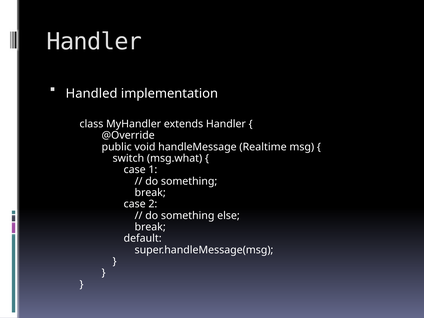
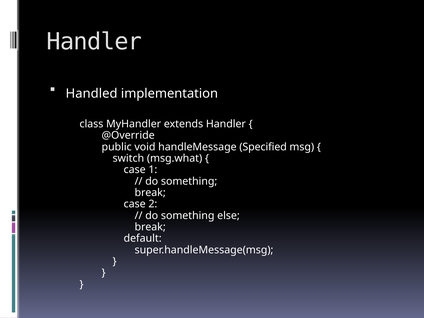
Realtime: Realtime -> Specified
